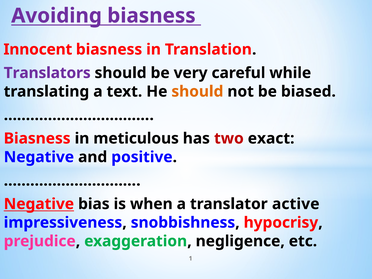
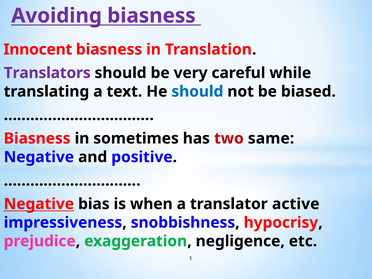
should at (197, 92) colour: orange -> blue
meticulous: meticulous -> sometimes
exact: exact -> same
